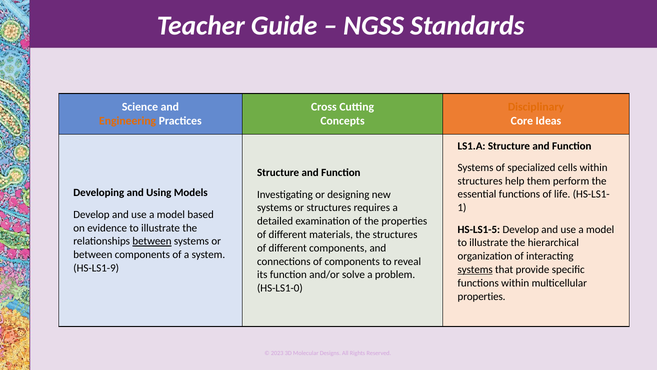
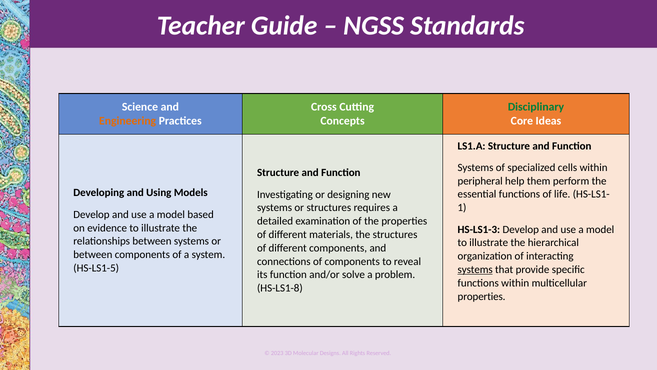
Disciplinary colour: orange -> green
structures at (480, 181): structures -> peripheral
HS-LS1-5: HS-LS1-5 -> HS-LS1-3
between at (152, 241) underline: present -> none
HS-LS1-9: HS-LS1-9 -> HS-LS1-5
HS-LS1-0: HS-LS1-0 -> HS-LS1-8
